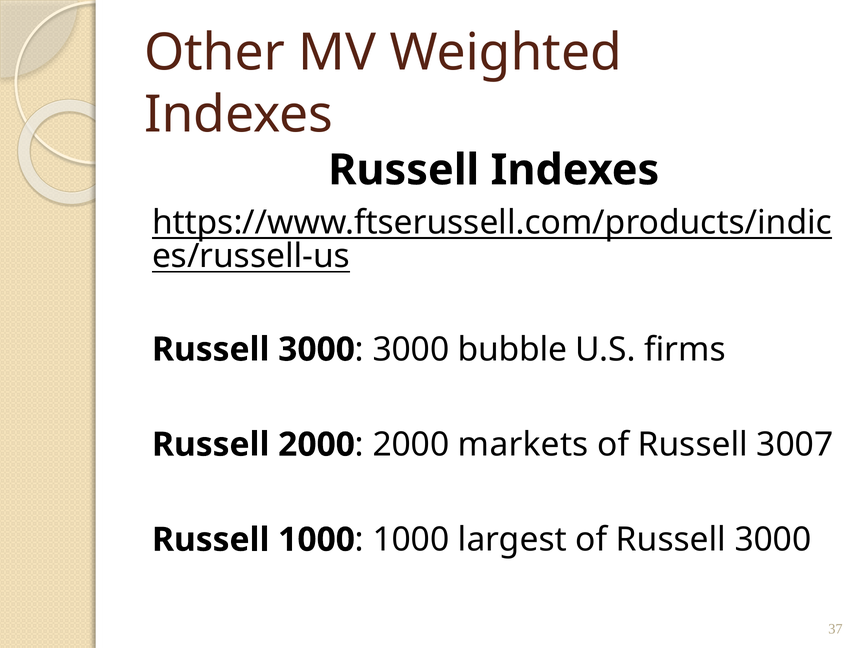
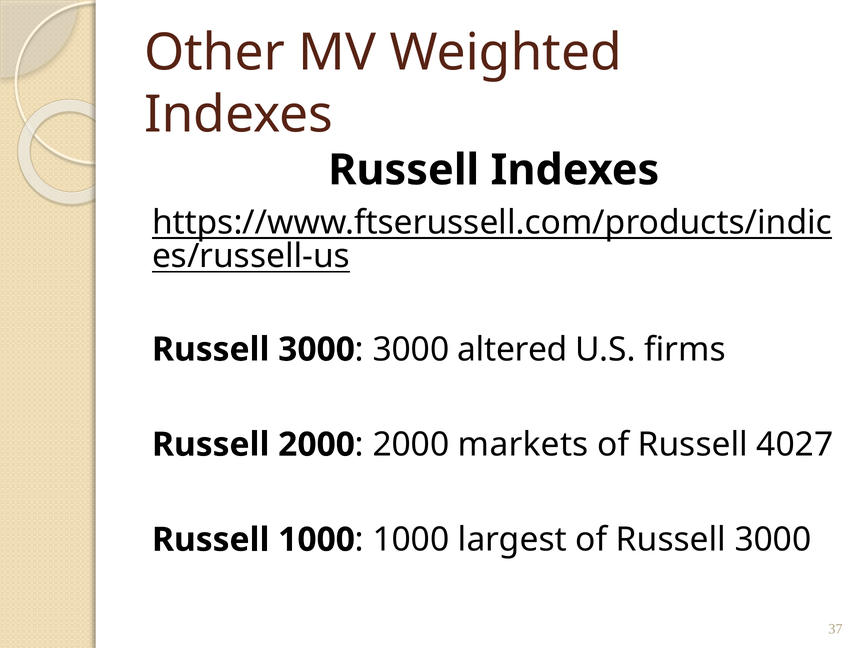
bubble: bubble -> altered
3007: 3007 -> 4027
